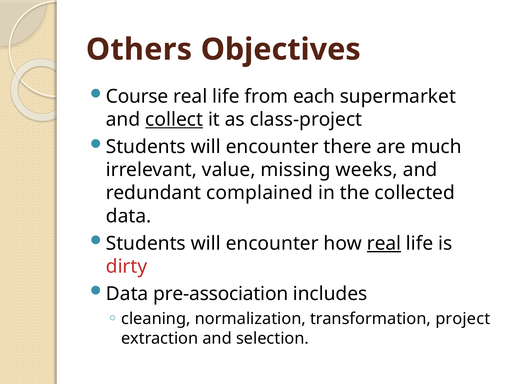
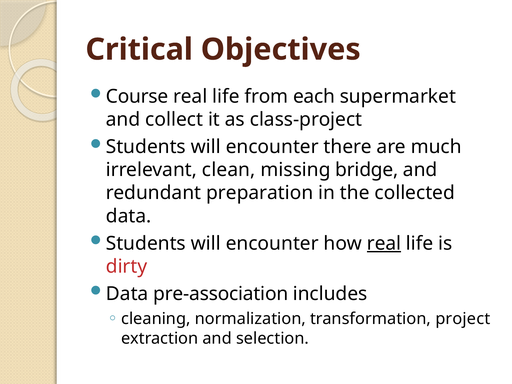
Others: Others -> Critical
collect underline: present -> none
value: value -> clean
weeks: weeks -> bridge
complained: complained -> preparation
